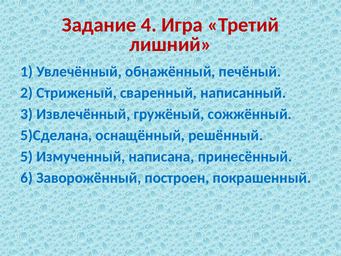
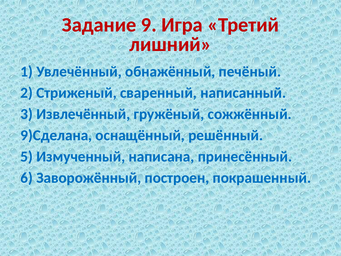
4: 4 -> 9
5)Сделана: 5)Сделана -> 9)Сделана
